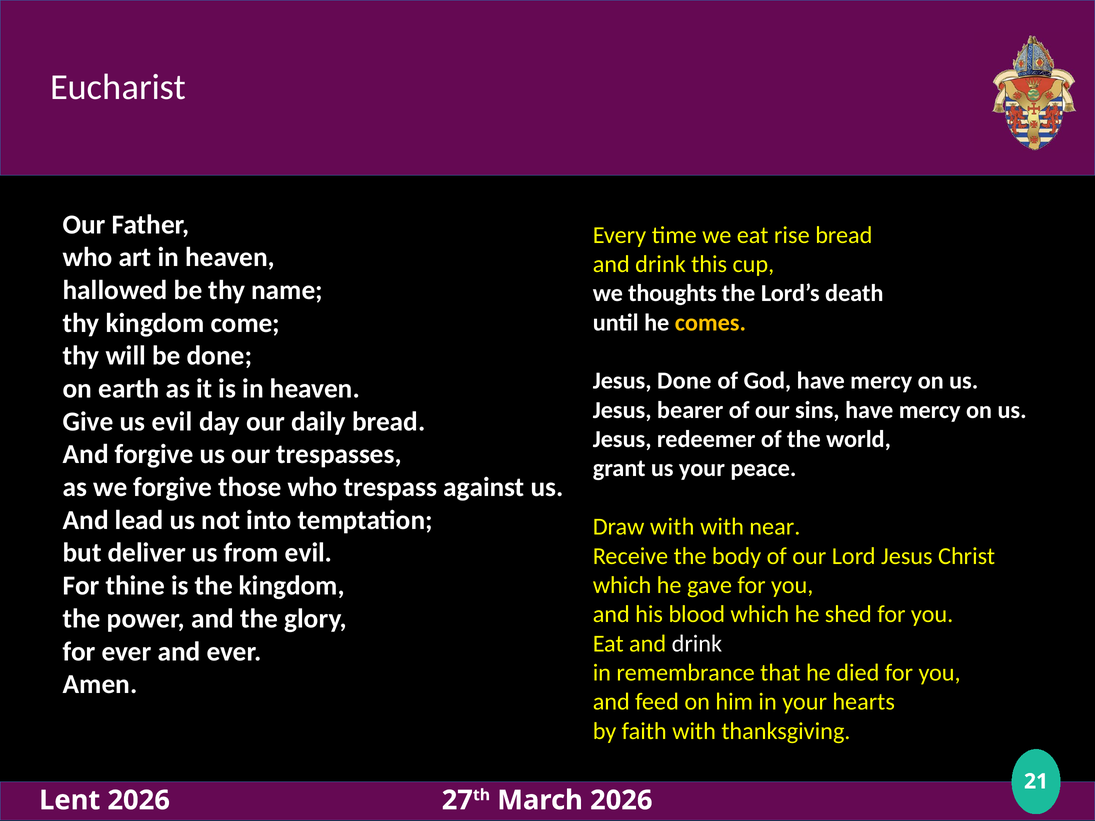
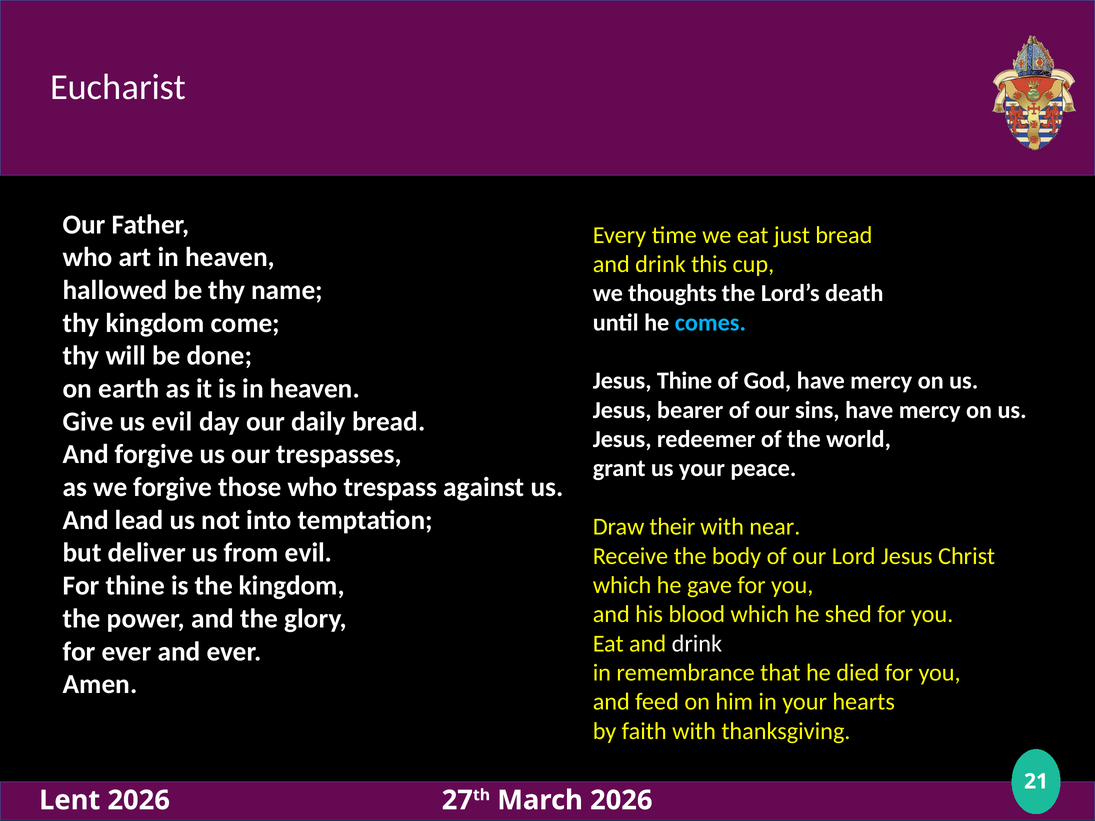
rise: rise -> just
comes colour: yellow -> light blue
Jesus Done: Done -> Thine
Draw with: with -> their
